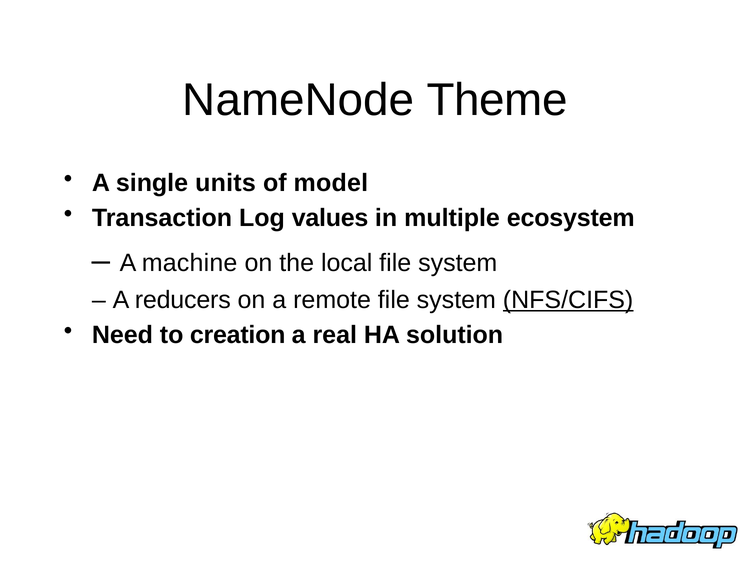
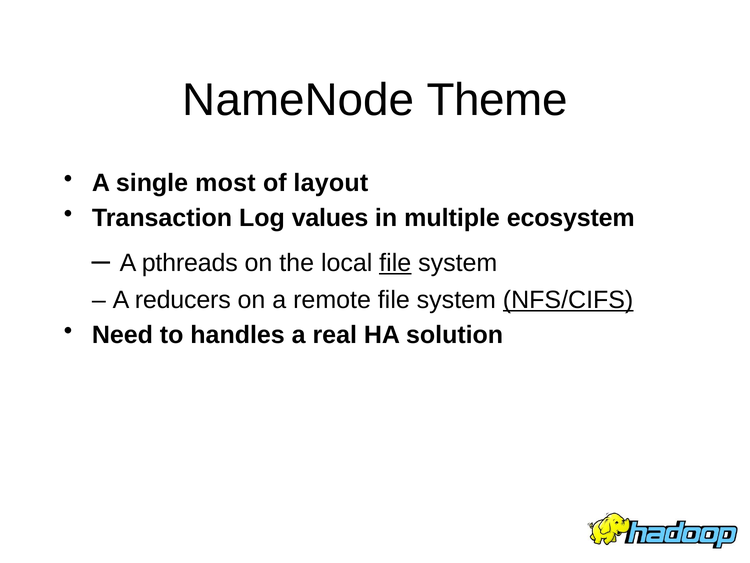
units: units -> most
model: model -> layout
machine: machine -> pthreads
file at (395, 263) underline: none -> present
creation: creation -> handles
